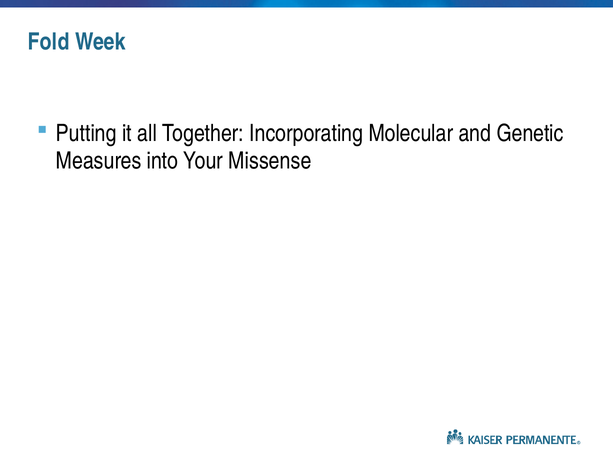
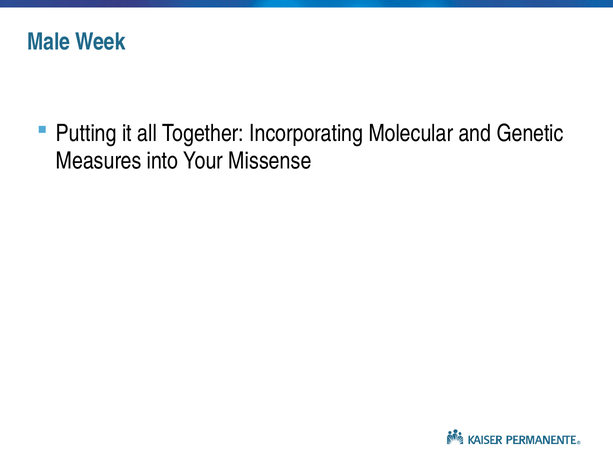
Fold: Fold -> Male
